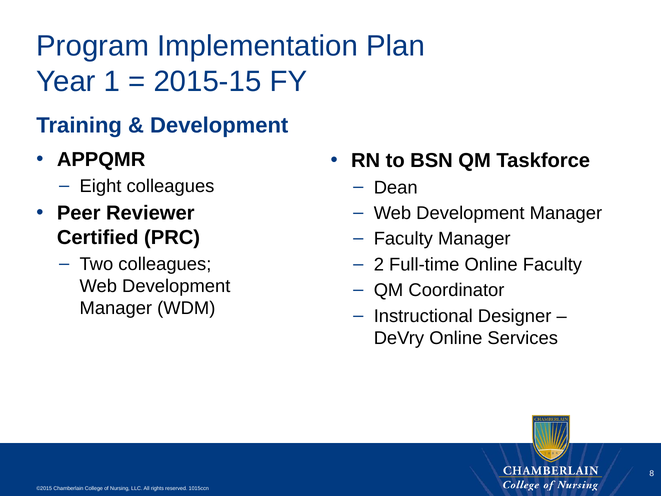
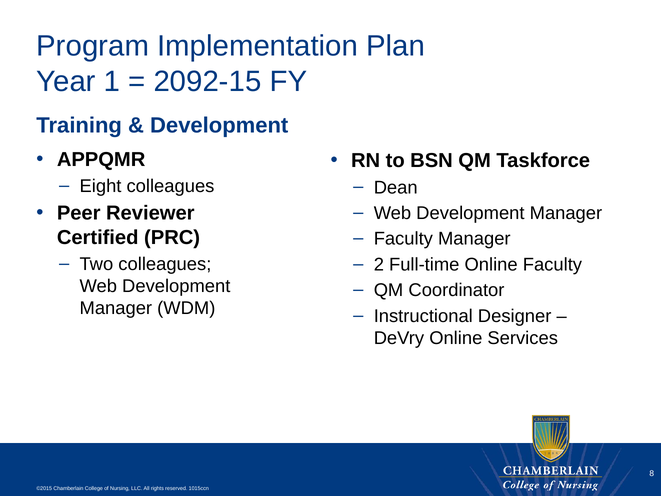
2015-15: 2015-15 -> 2092-15
